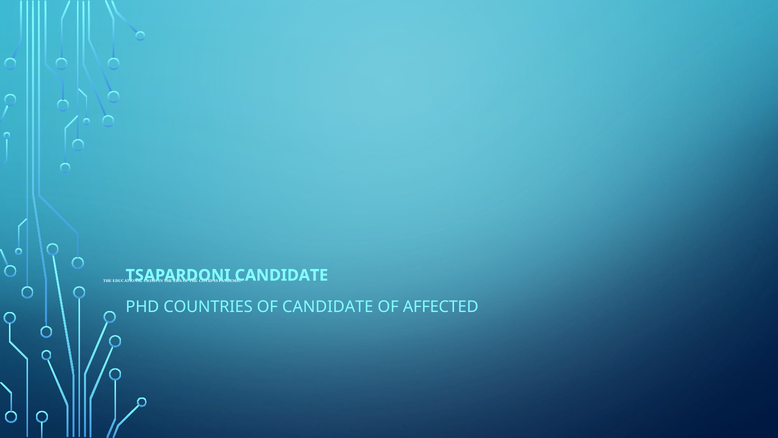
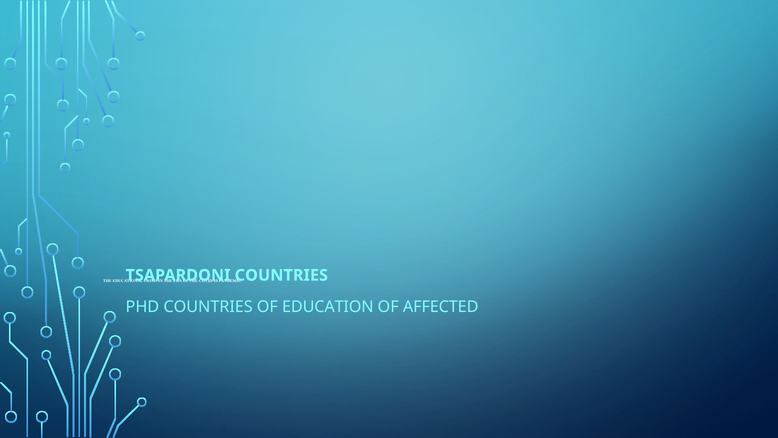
CANDIDATE at (281, 275): CANDIDATE -> COUNTRIES
OF CANDIDATE: CANDIDATE -> EDUCATION
